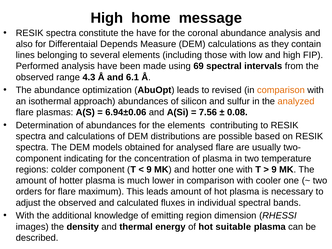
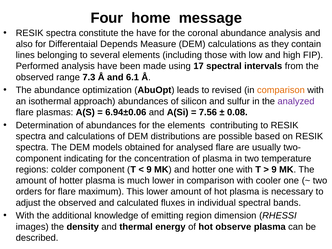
High at (107, 18): High -> Four
69: 69 -> 17
4.3: 4.3 -> 7.3
analyzed colour: orange -> purple
This leads: leads -> lower
suitable: suitable -> observe
